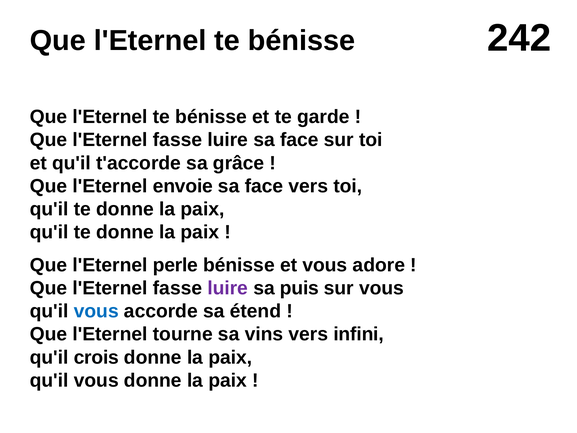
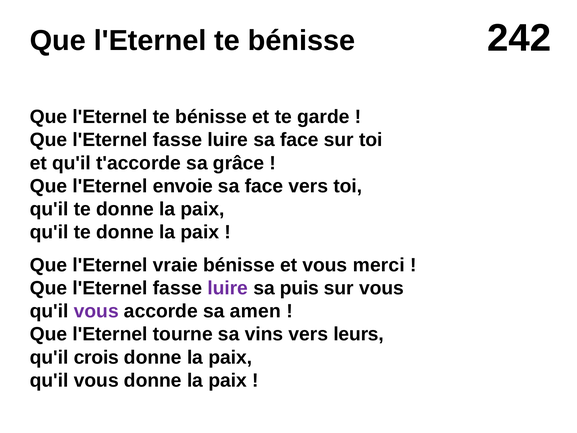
perle: perle -> vraie
adore: adore -> merci
vous at (96, 311) colour: blue -> purple
étend: étend -> amen
infini: infini -> leurs
